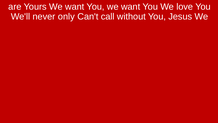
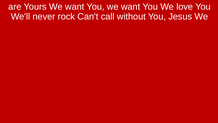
only: only -> rock
